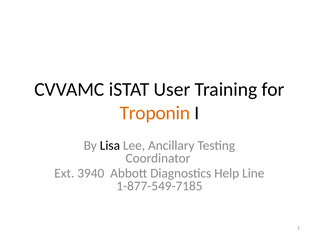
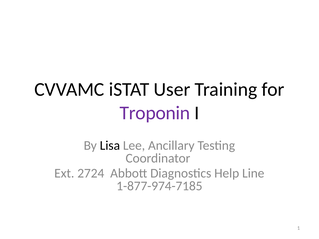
Troponin colour: orange -> purple
3940: 3940 -> 2724
1-877-549-7185: 1-877-549-7185 -> 1-877-974-7185
